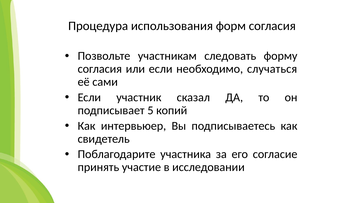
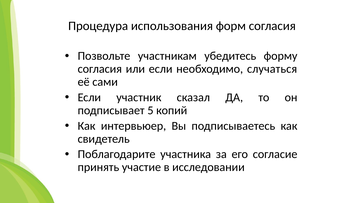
следовать: следовать -> убедитесь
